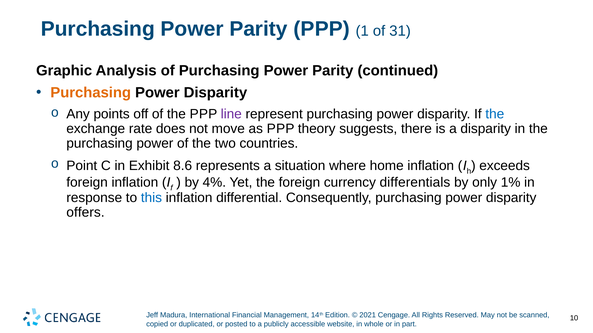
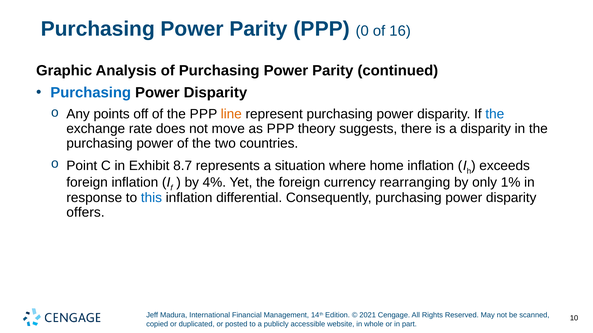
1: 1 -> 0
31: 31 -> 16
Purchasing at (91, 93) colour: orange -> blue
line colour: purple -> orange
8.6: 8.6 -> 8.7
differentials: differentials -> rearranging
